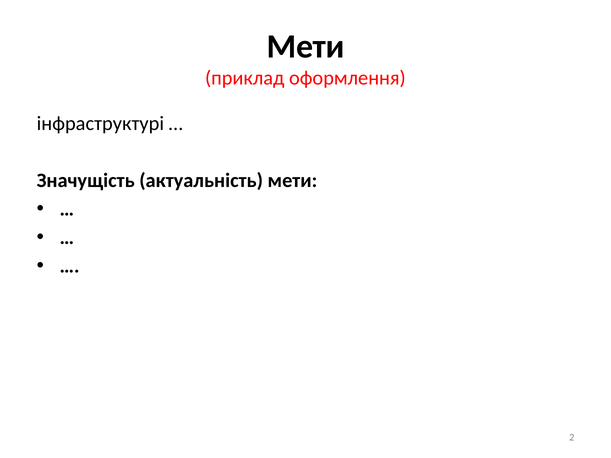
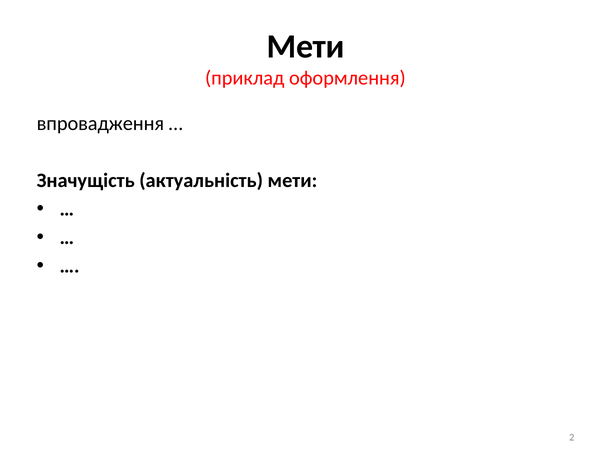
інфраструктурі: інфраструктурі -> впровадження
